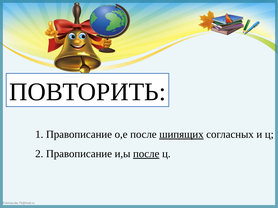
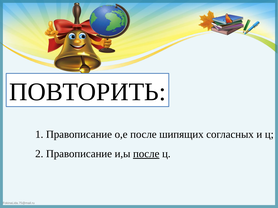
шипящих underline: present -> none
